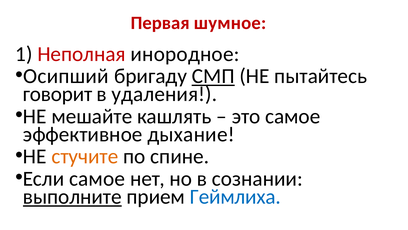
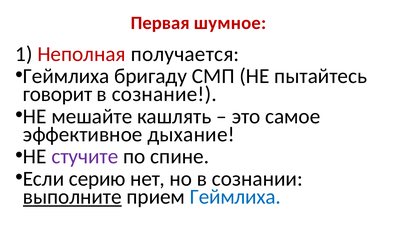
инородное: инородное -> получается
Осипший at (66, 76): Осипший -> Геймлиха
СМП underline: present -> none
удаления: удаления -> сознание
стучите colour: orange -> purple
Если самое: самое -> серию
